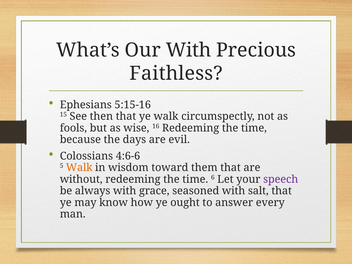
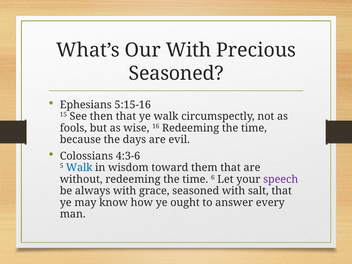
Faithless at (176, 74): Faithless -> Seasoned
4:6-6: 4:6-6 -> 4:3-6
Walk at (79, 168) colour: orange -> blue
